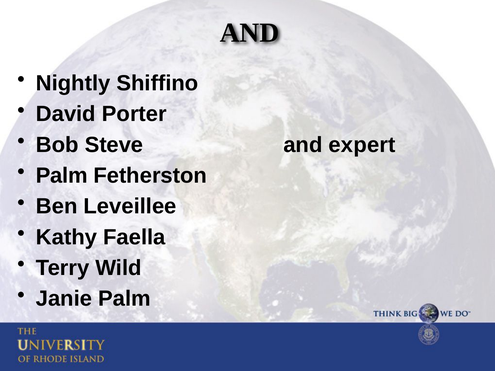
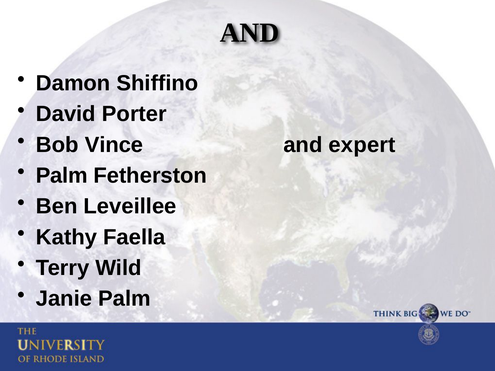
Nightly: Nightly -> Damon
Steve: Steve -> Vince
